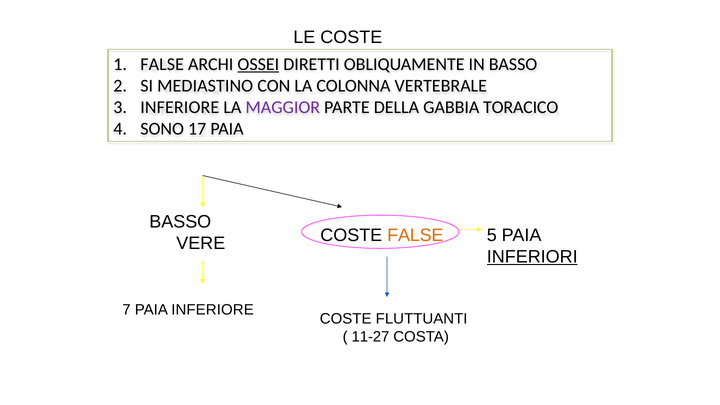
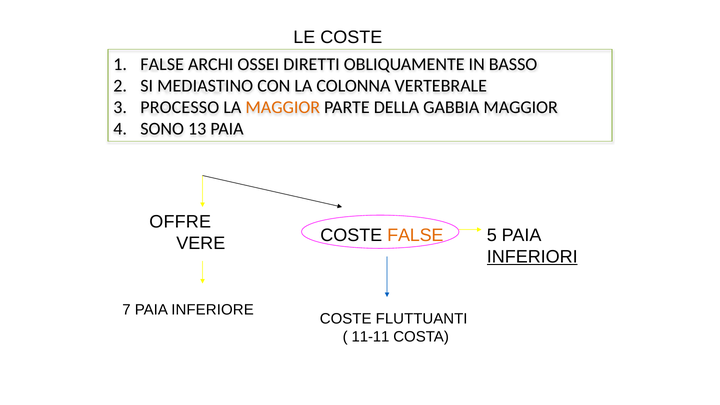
OSSEI underline: present -> none
INFERIORE at (180, 107): INFERIORE -> PROCESSO
MAGGIOR at (283, 107) colour: purple -> orange
GABBIA TORACICO: TORACICO -> MAGGIOR
17: 17 -> 13
BASSO at (180, 222): BASSO -> OFFRE
11-27: 11-27 -> 11-11
